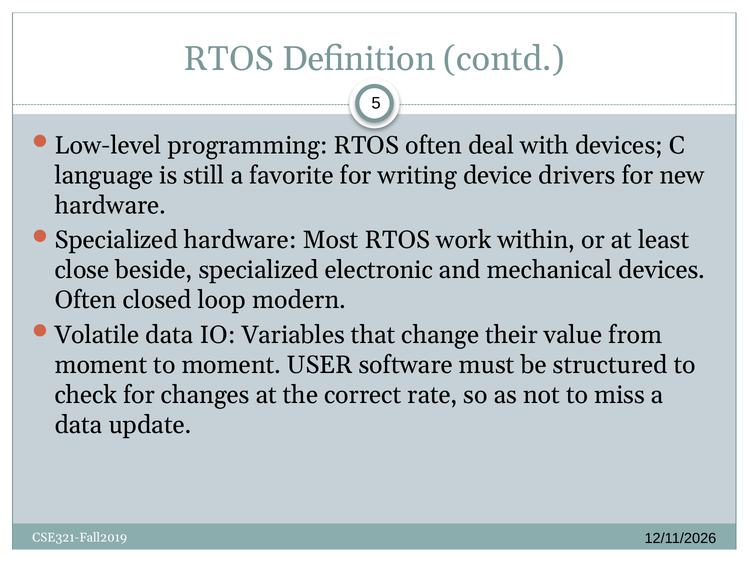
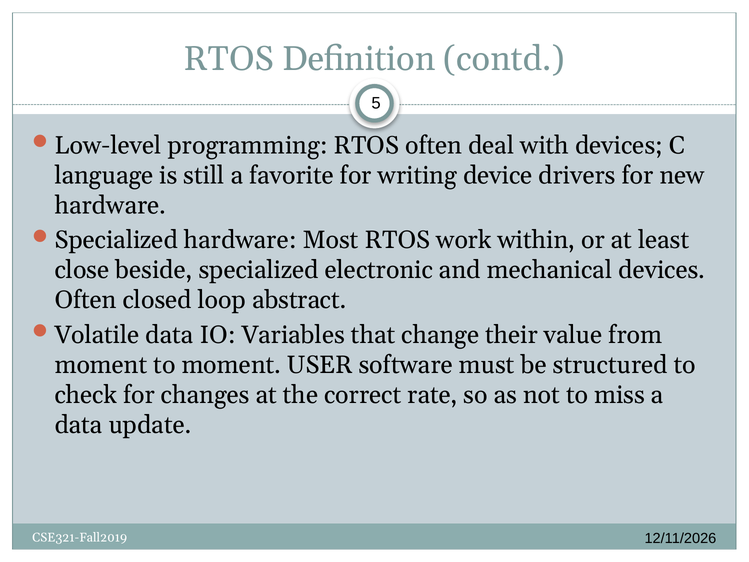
modern: modern -> abstract
